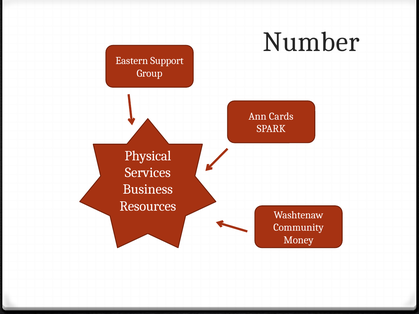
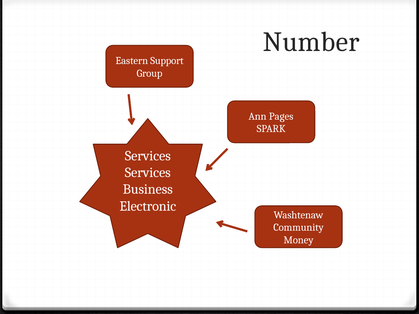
Cards: Cards -> Pages
Physical at (148, 156): Physical -> Services
Resources: Resources -> Electronic
